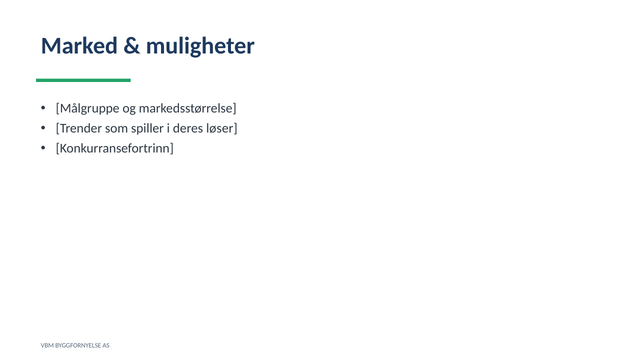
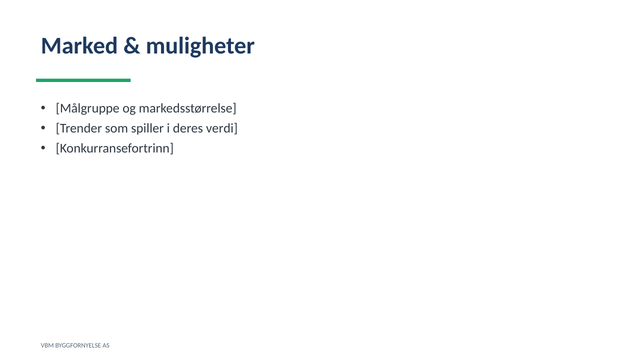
løser: løser -> verdi
